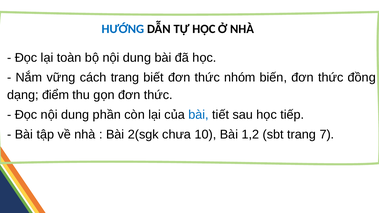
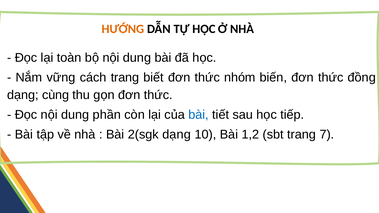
HƯỚNG colour: blue -> orange
điểm: điểm -> cùng
2(sgk chưa: chưa -> dạng
